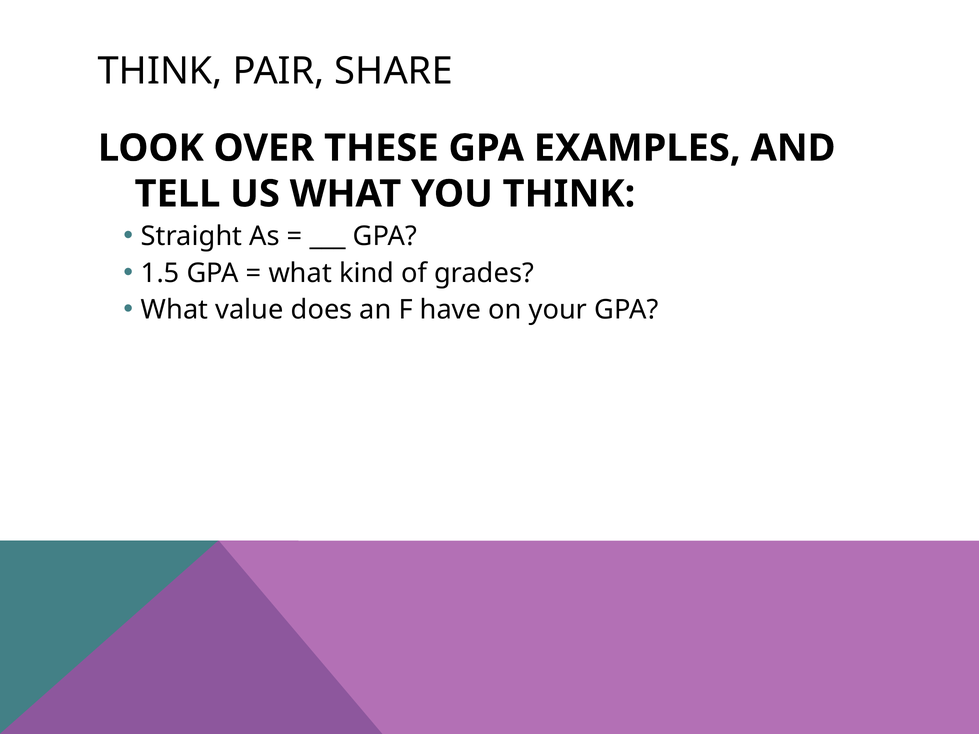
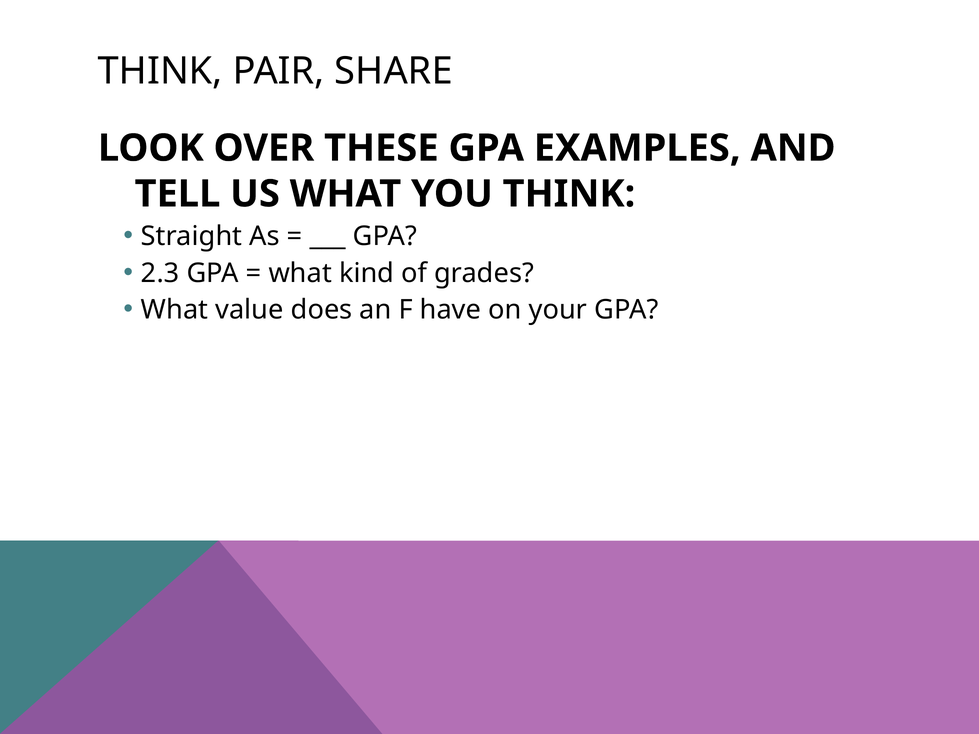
1.5: 1.5 -> 2.3
